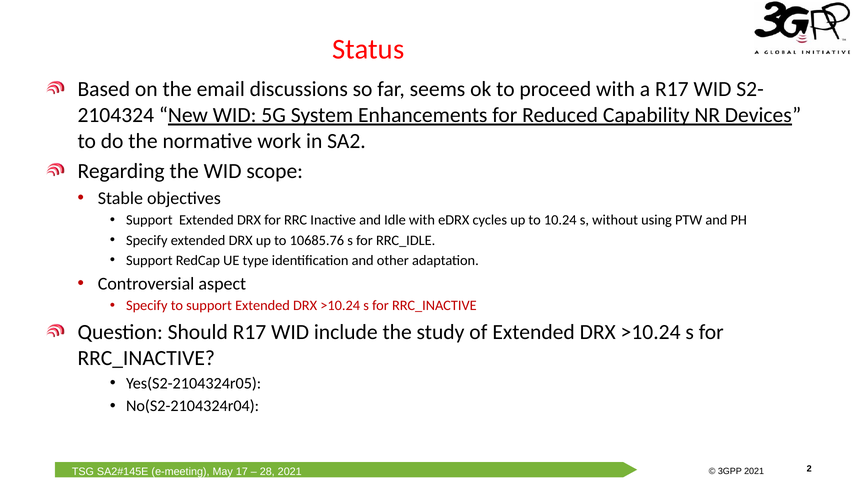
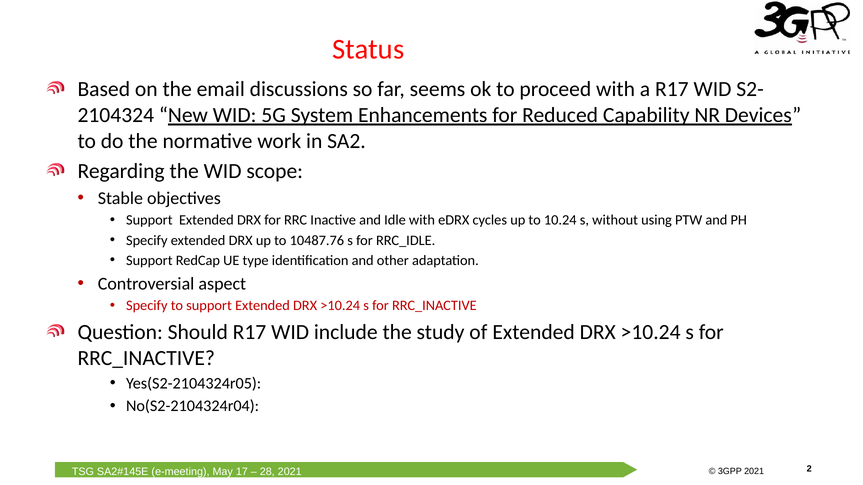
10685.76: 10685.76 -> 10487.76
